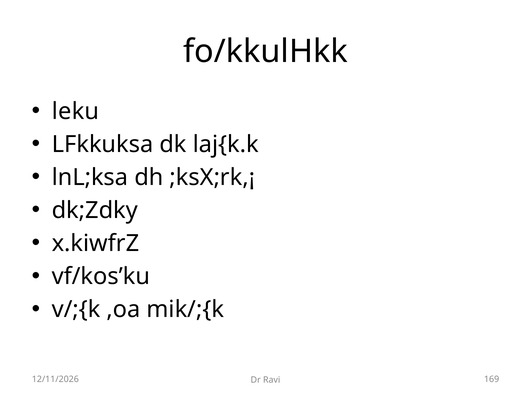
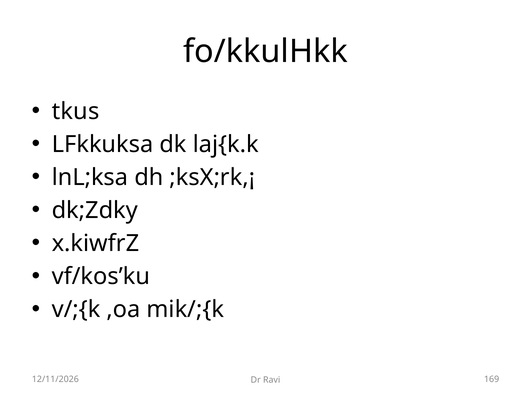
leku: leku -> tkus
